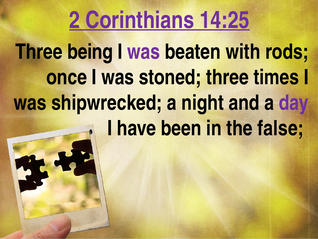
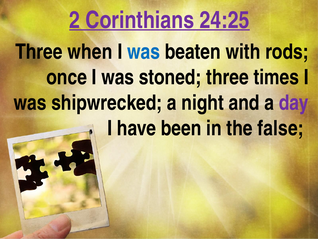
14:25: 14:25 -> 24:25
being: being -> when
was at (144, 52) colour: purple -> blue
